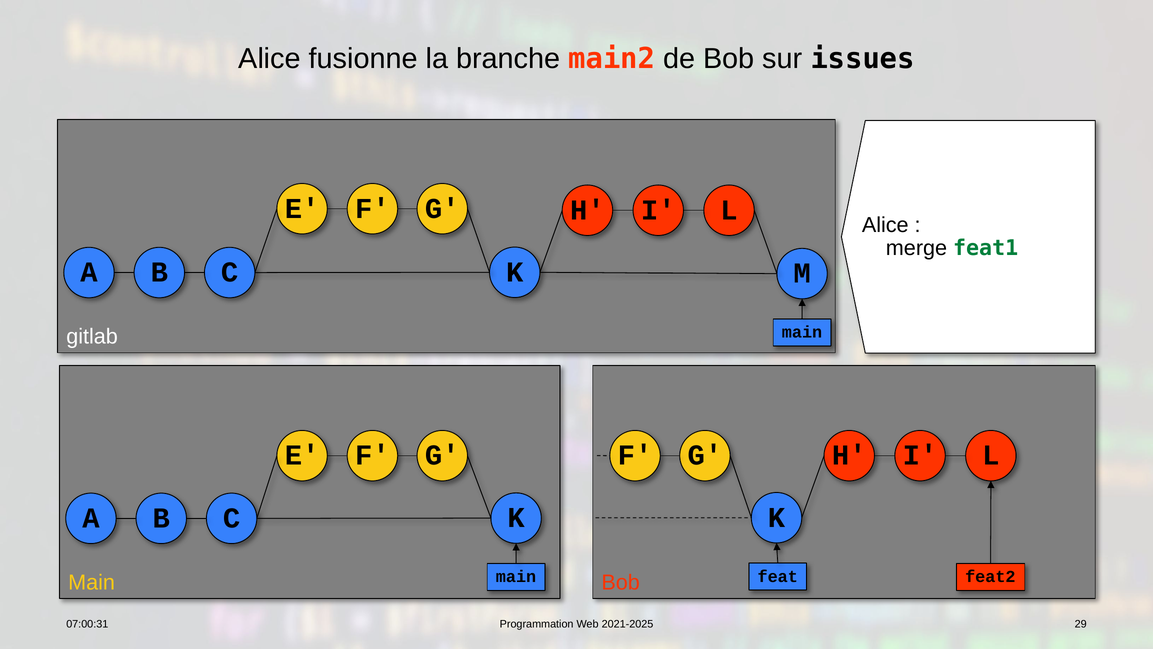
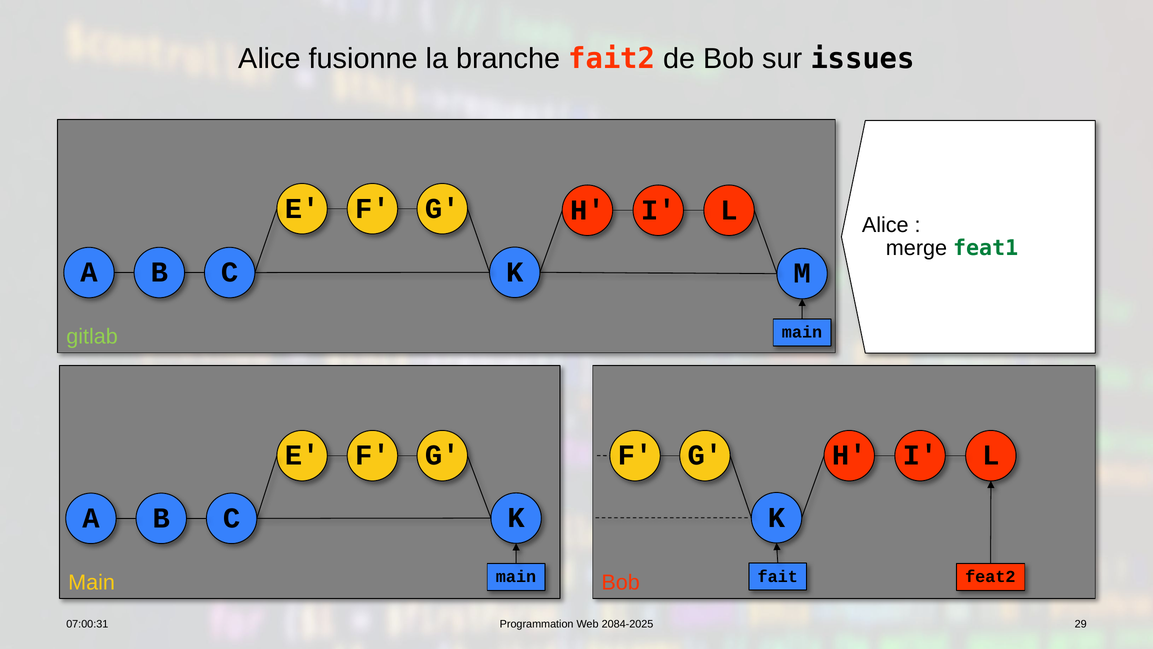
main2: main2 -> fait2
gitlab colour: white -> light green
feat: feat -> fait
2021-2025: 2021-2025 -> 2084-2025
